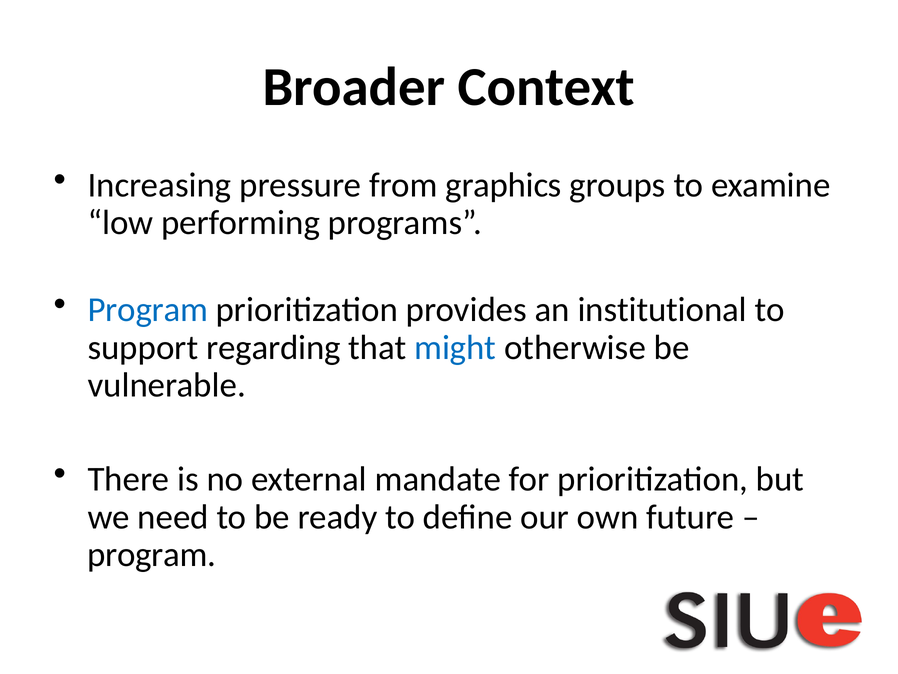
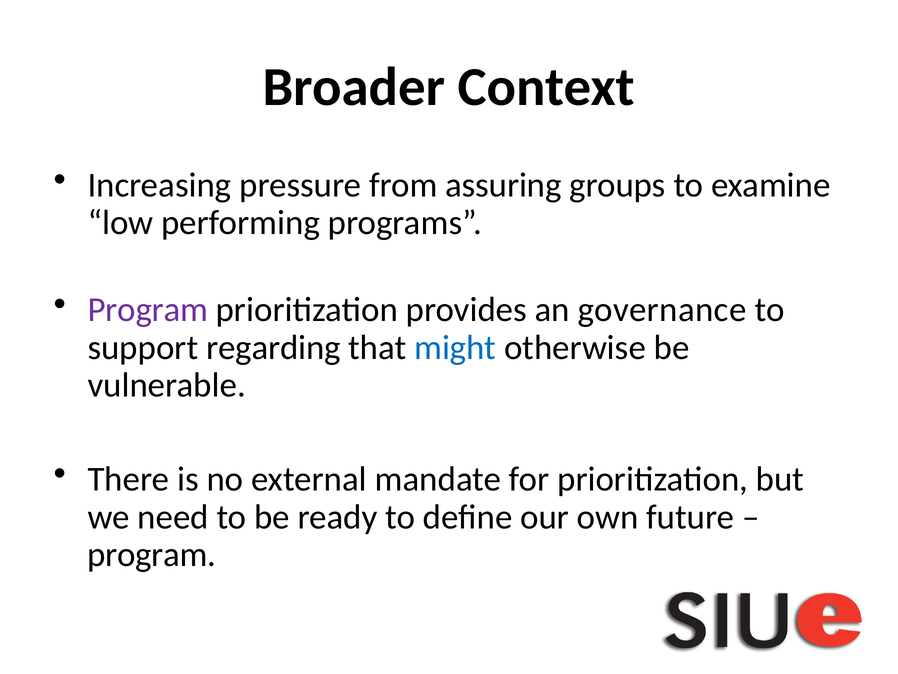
graphics: graphics -> assuring
Program at (148, 310) colour: blue -> purple
institutional: institutional -> governance
